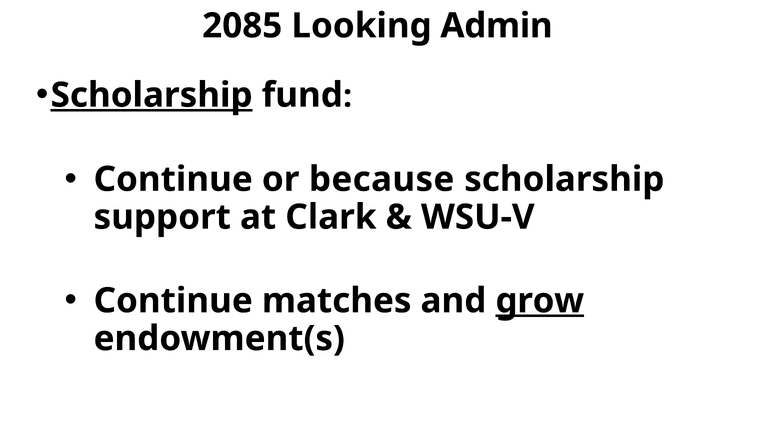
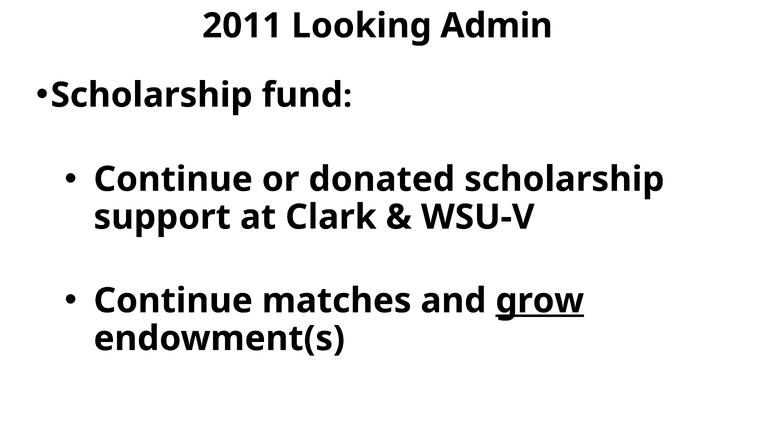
2085: 2085 -> 2011
Scholarship at (152, 95) underline: present -> none
because: because -> donated
